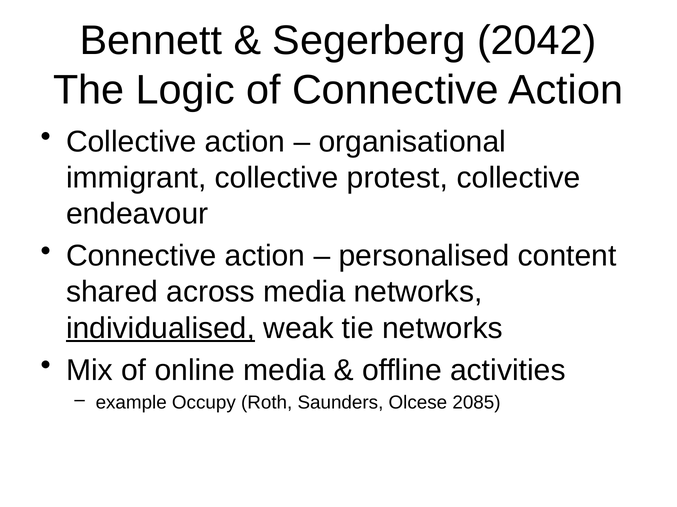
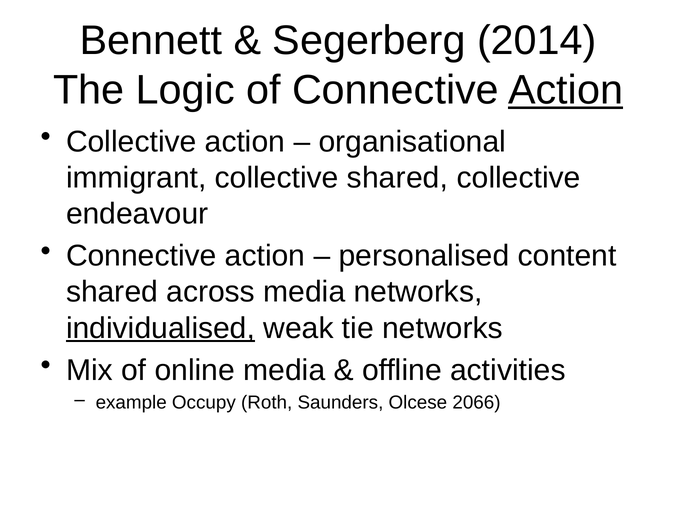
2042: 2042 -> 2014
Action at (566, 90) underline: none -> present
collective protest: protest -> shared
2085: 2085 -> 2066
